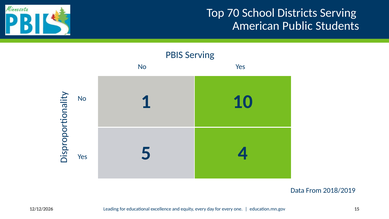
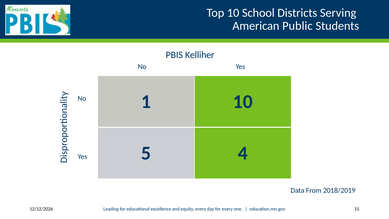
Top 70: 70 -> 10
PBIS Serving: Serving -> Kelliher
